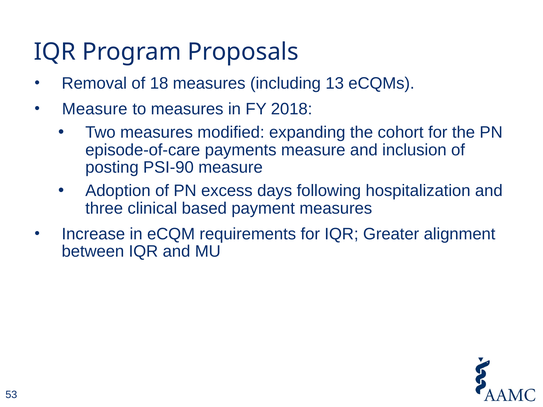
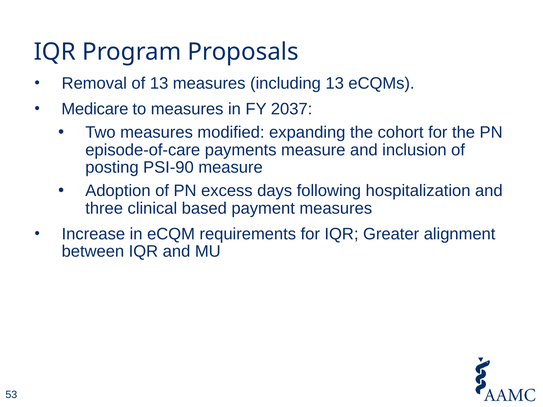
of 18: 18 -> 13
Measure at (95, 109): Measure -> Medicare
2018: 2018 -> 2037
